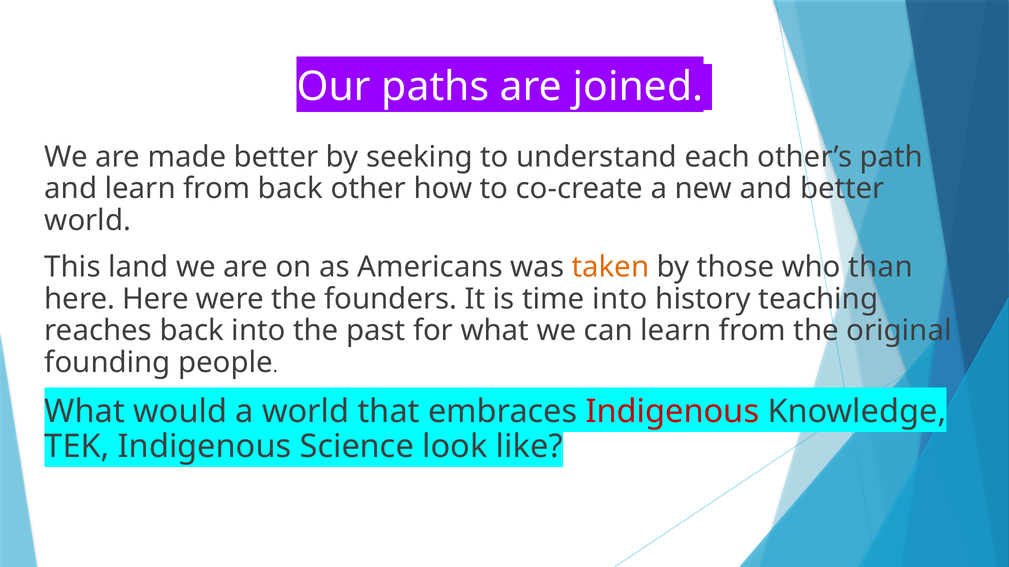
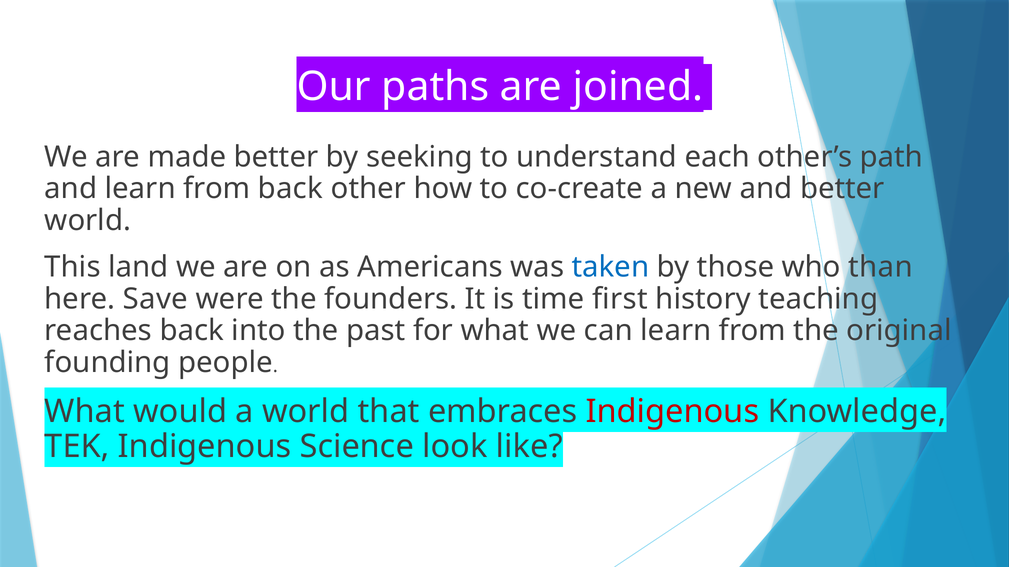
taken colour: orange -> blue
here Here: Here -> Save
time into: into -> first
